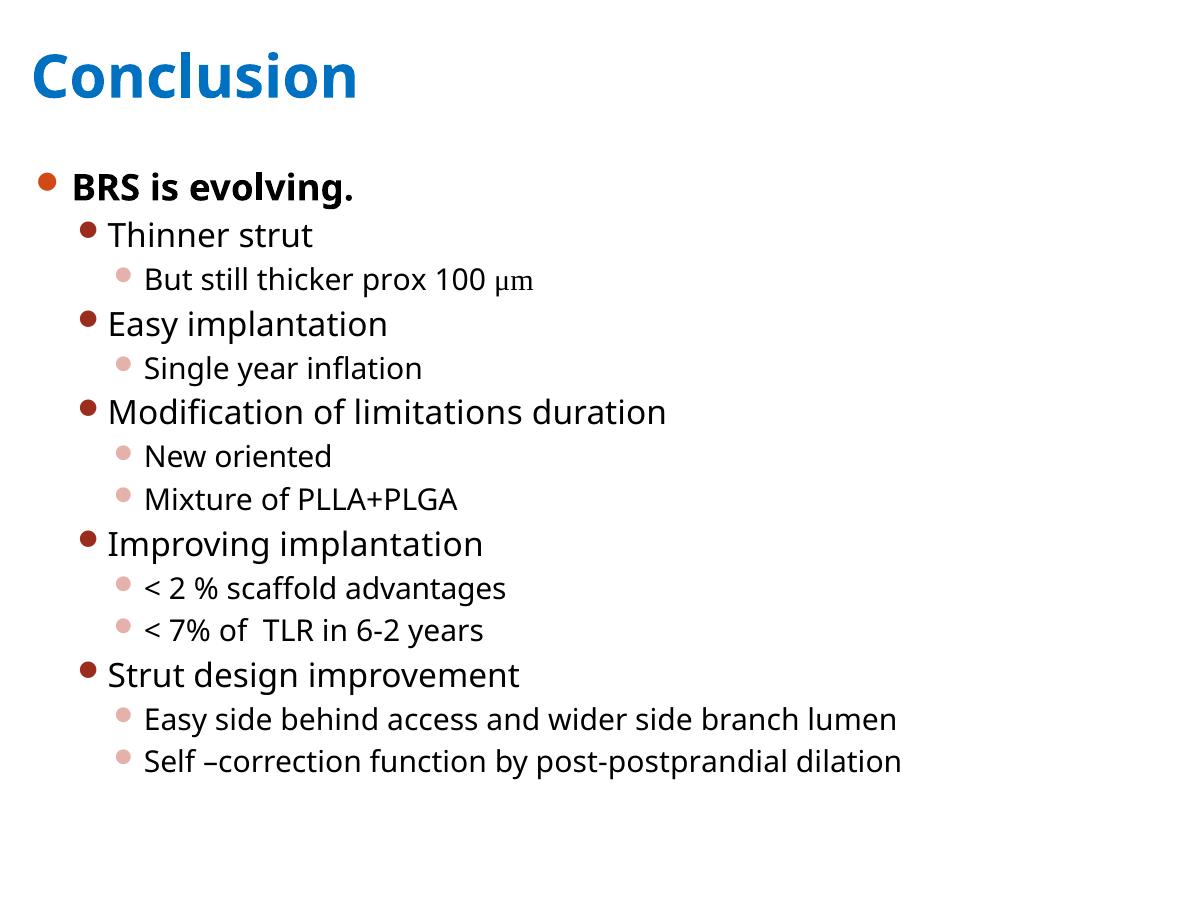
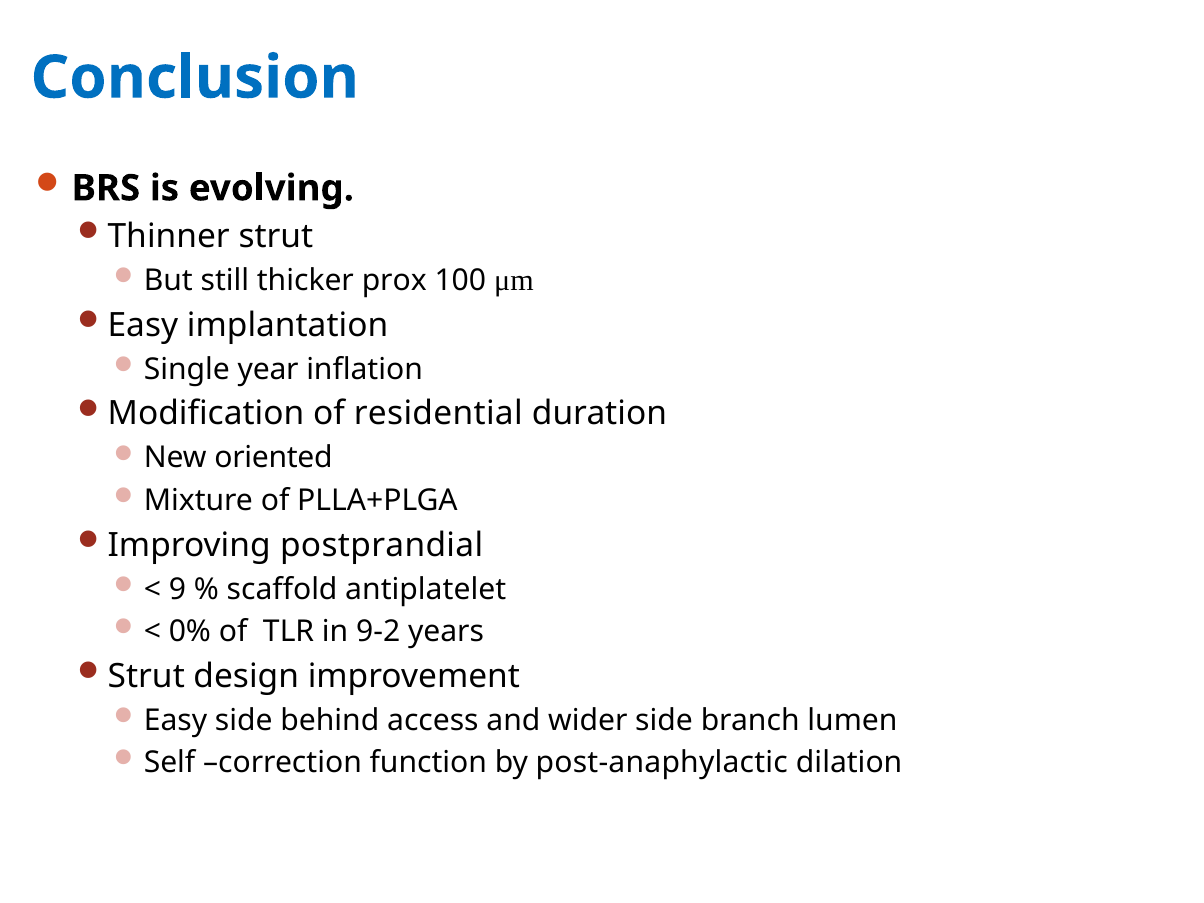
limitations: limitations -> residential
Improving implantation: implantation -> postprandial
2: 2 -> 9
advantages: advantages -> antiplatelet
7%: 7% -> 0%
6-2: 6-2 -> 9-2
post-postprandial: post-postprandial -> post-anaphylactic
